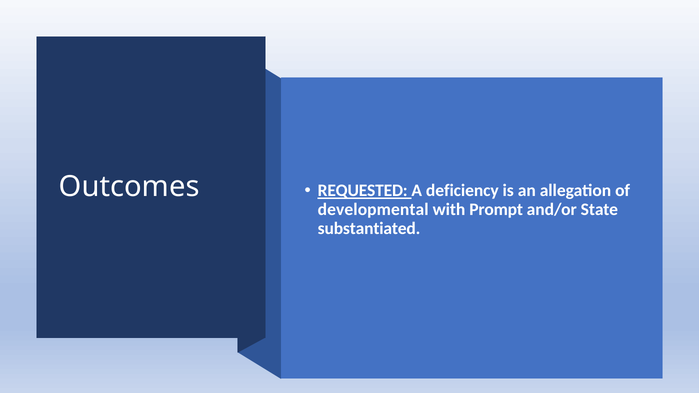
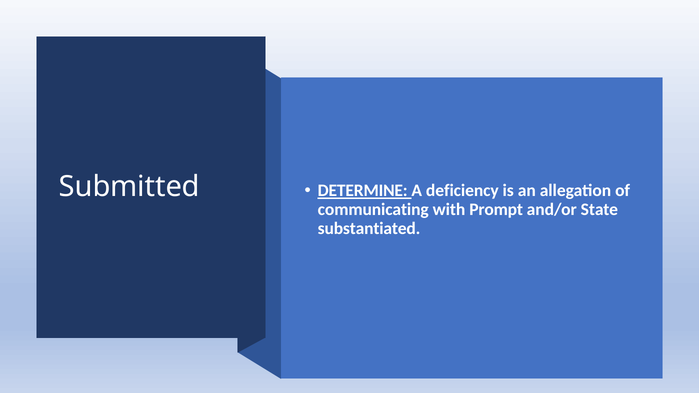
Outcomes: Outcomes -> Submitted
REQUESTED: REQUESTED -> DETERMINE
developmental: developmental -> communicating
